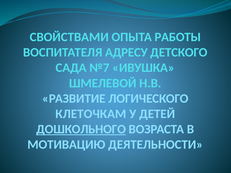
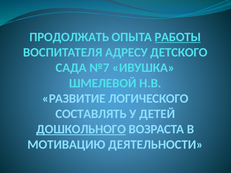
СВОЙСТВАМИ: СВОЙСТВАМИ -> ПРОДОЛЖАТЬ
РАБОТЫ underline: none -> present
КЛЕТОЧКАМ: КЛЕТОЧКАМ -> СОСТАВЛЯТЬ
